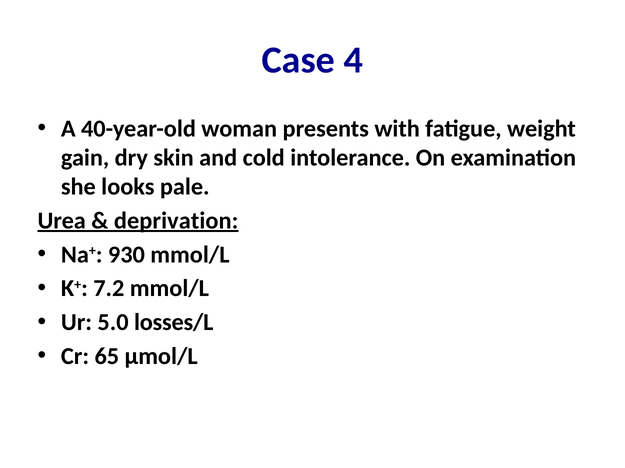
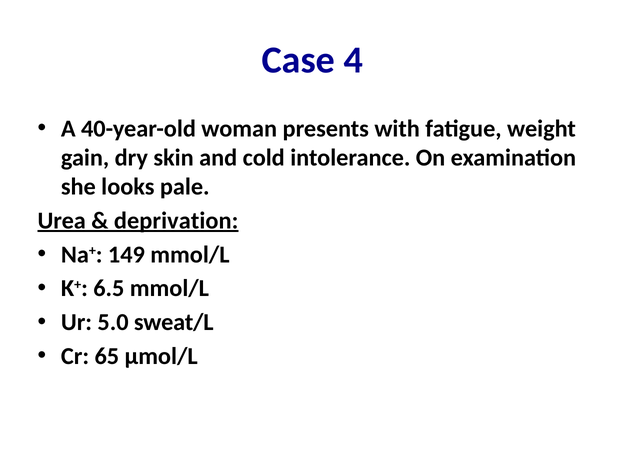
930: 930 -> 149
7.2: 7.2 -> 6.5
losses/L: losses/L -> sweat/L
